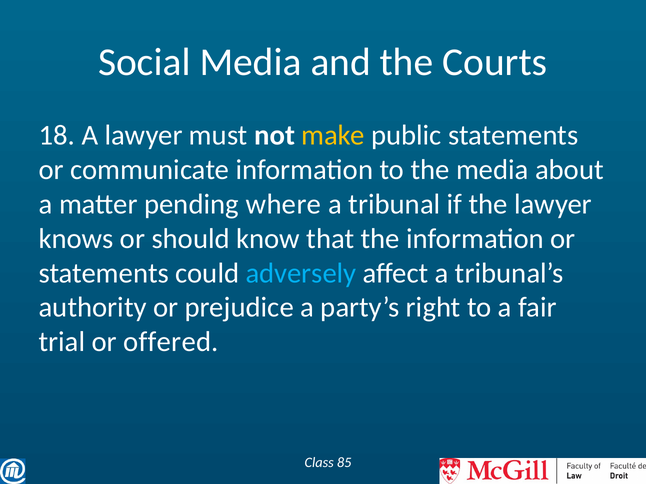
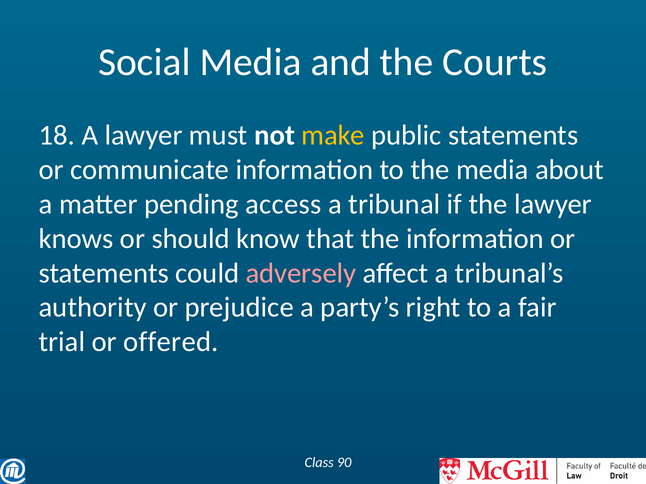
where: where -> access
adversely colour: light blue -> pink
85: 85 -> 90
